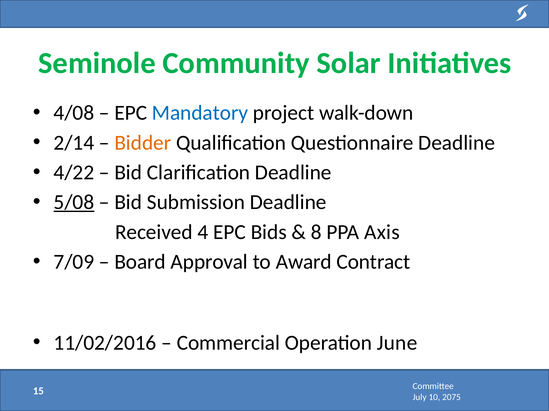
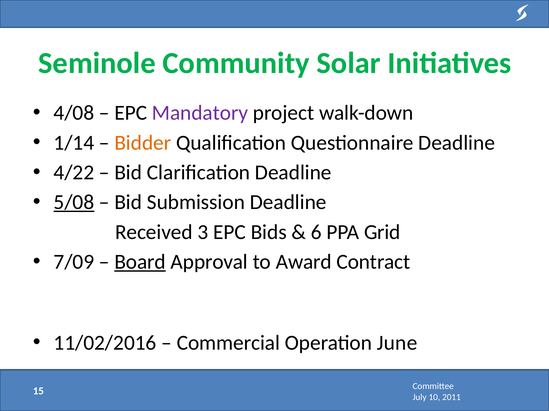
Mandatory colour: blue -> purple
2/14: 2/14 -> 1/14
4: 4 -> 3
8: 8 -> 6
Axis: Axis -> Grid
Board underline: none -> present
2075: 2075 -> 2011
